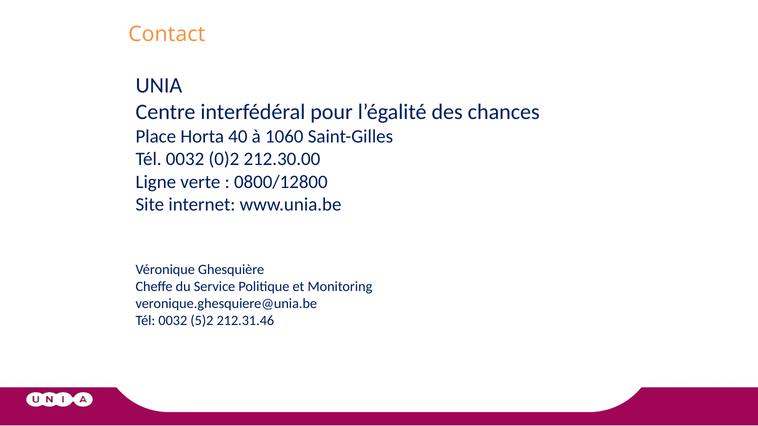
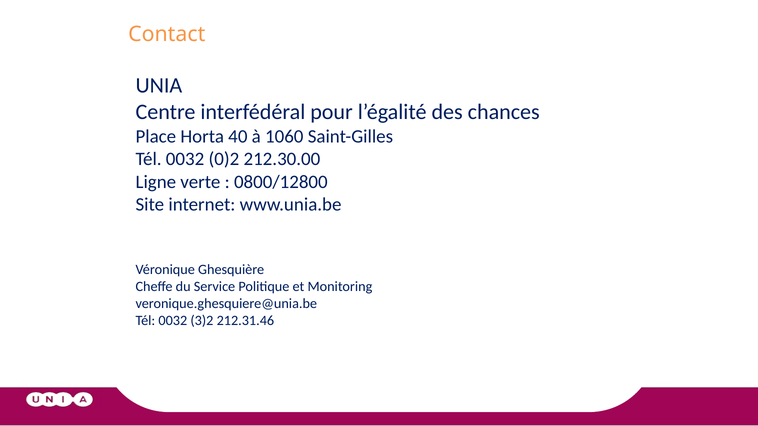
5)2: 5)2 -> 3)2
